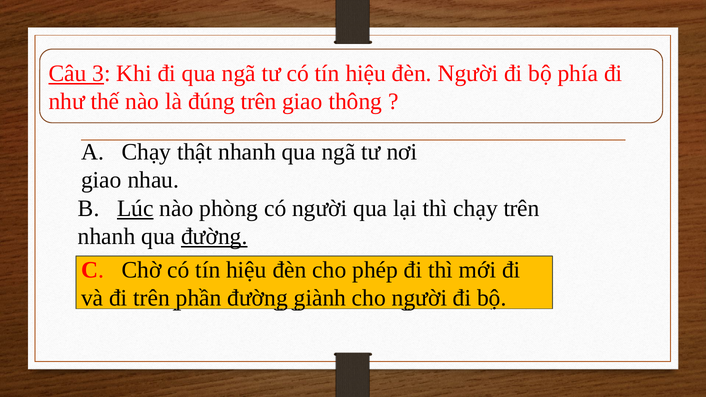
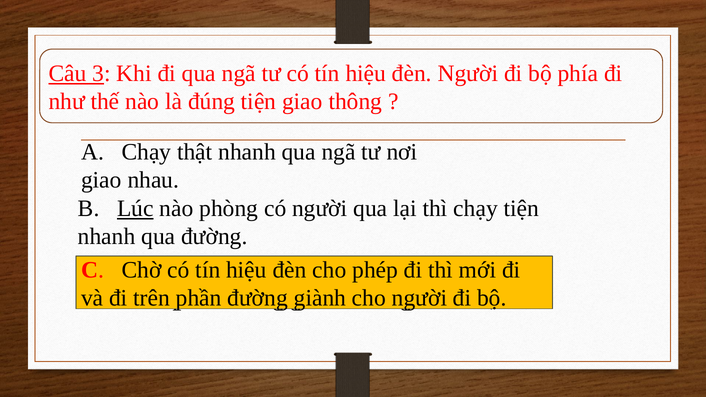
đúng trên: trên -> tiện
chạy trên: trên -> tiện
đường at (214, 237) underline: present -> none
